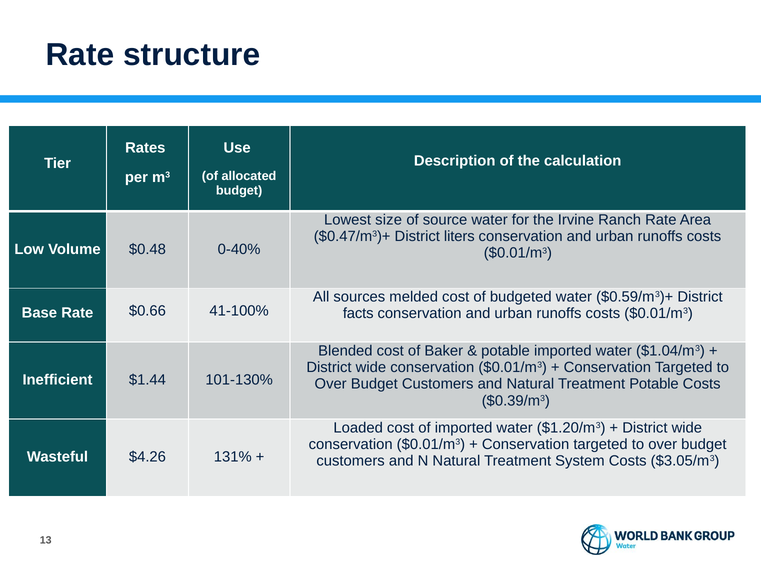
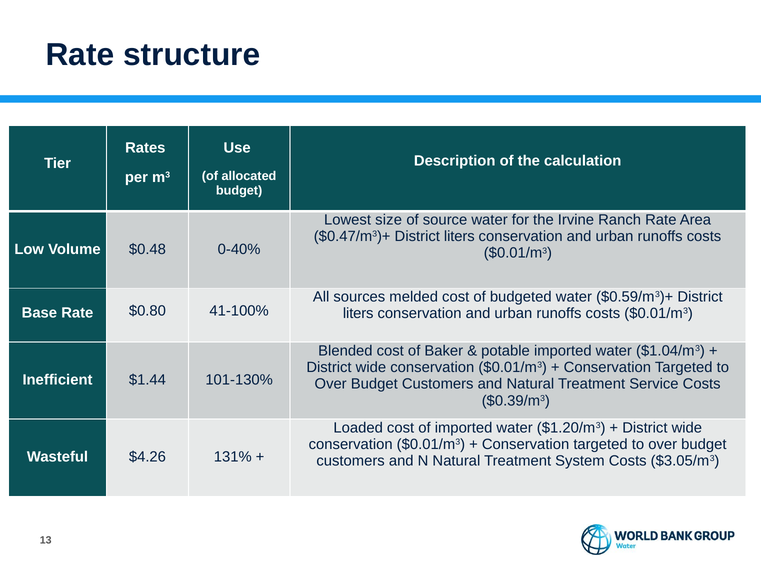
$0.66: $0.66 -> $0.80
facts at (358, 313): facts -> liters
Treatment Potable: Potable -> Service
